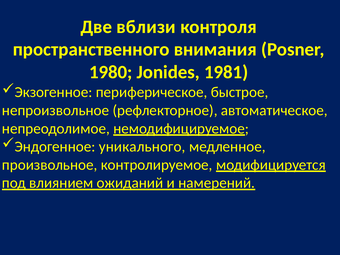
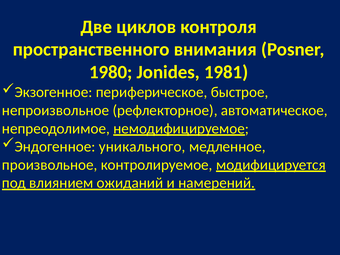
вблизи: вблизи -> циклов
